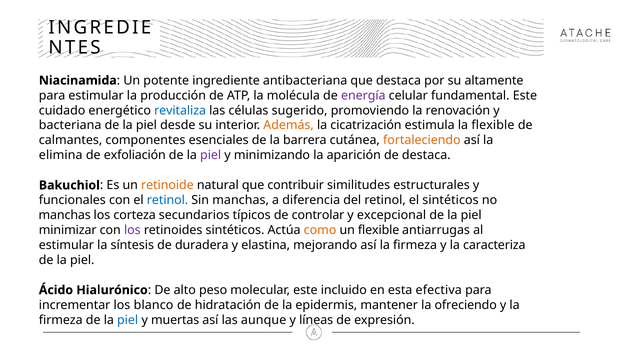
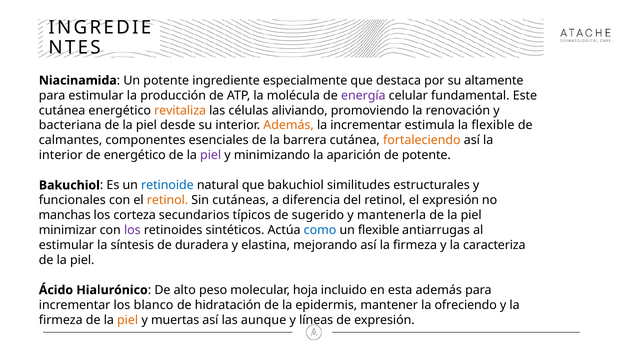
antibacteriana: antibacteriana -> especialmente
cuidado at (62, 110): cuidado -> cutánea
revitaliza colour: blue -> orange
sugerido: sugerido -> aliviando
la cicatrización: cicatrización -> incrementar
elimina at (61, 155): elimina -> interior
de exfoliación: exfoliación -> energético
de destaca: destaca -> potente
retinoide colour: orange -> blue
que contribuir: contribuir -> bakuchiol
retinol at (168, 200) colour: blue -> orange
Sin manchas: manchas -> cutáneas
el sintéticos: sintéticos -> expresión
controlar: controlar -> sugerido
excepcional: excepcional -> mantenerla
como colour: orange -> blue
molecular este: este -> hoja
esta efectiva: efectiva -> además
piel at (128, 319) colour: blue -> orange
